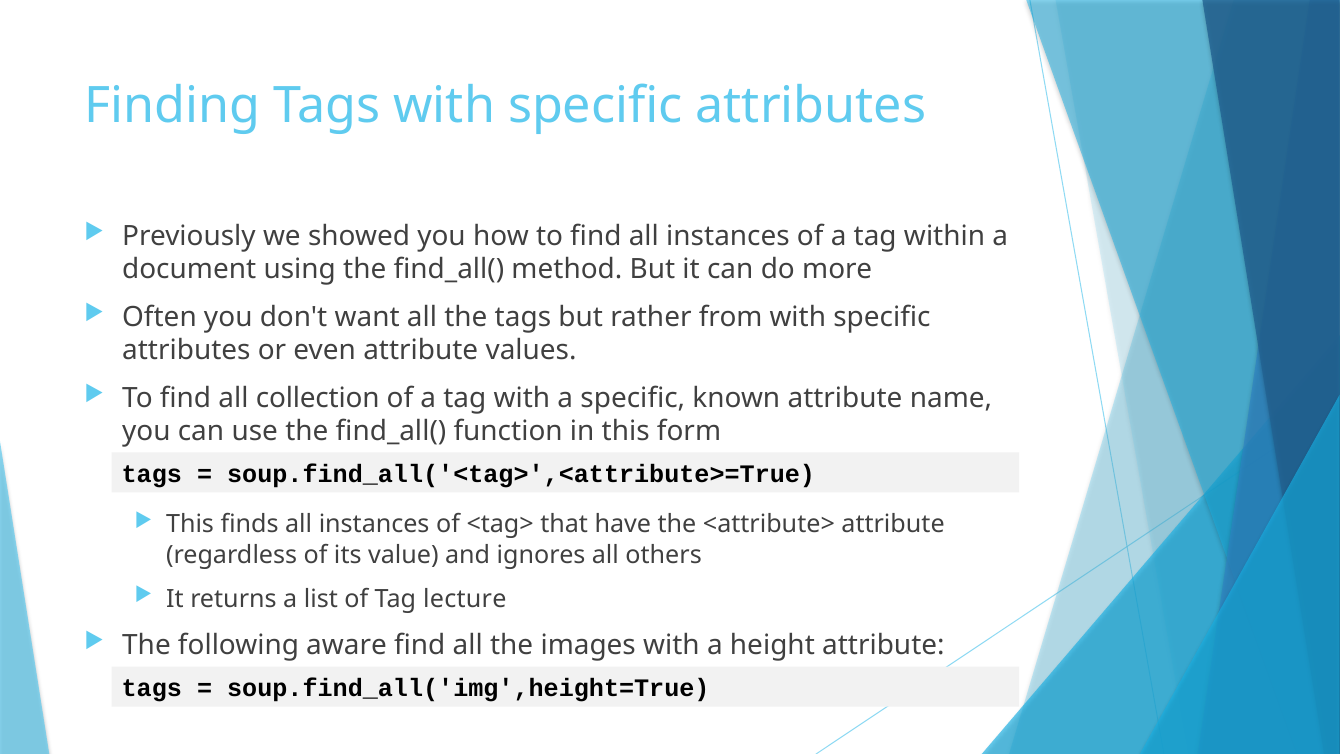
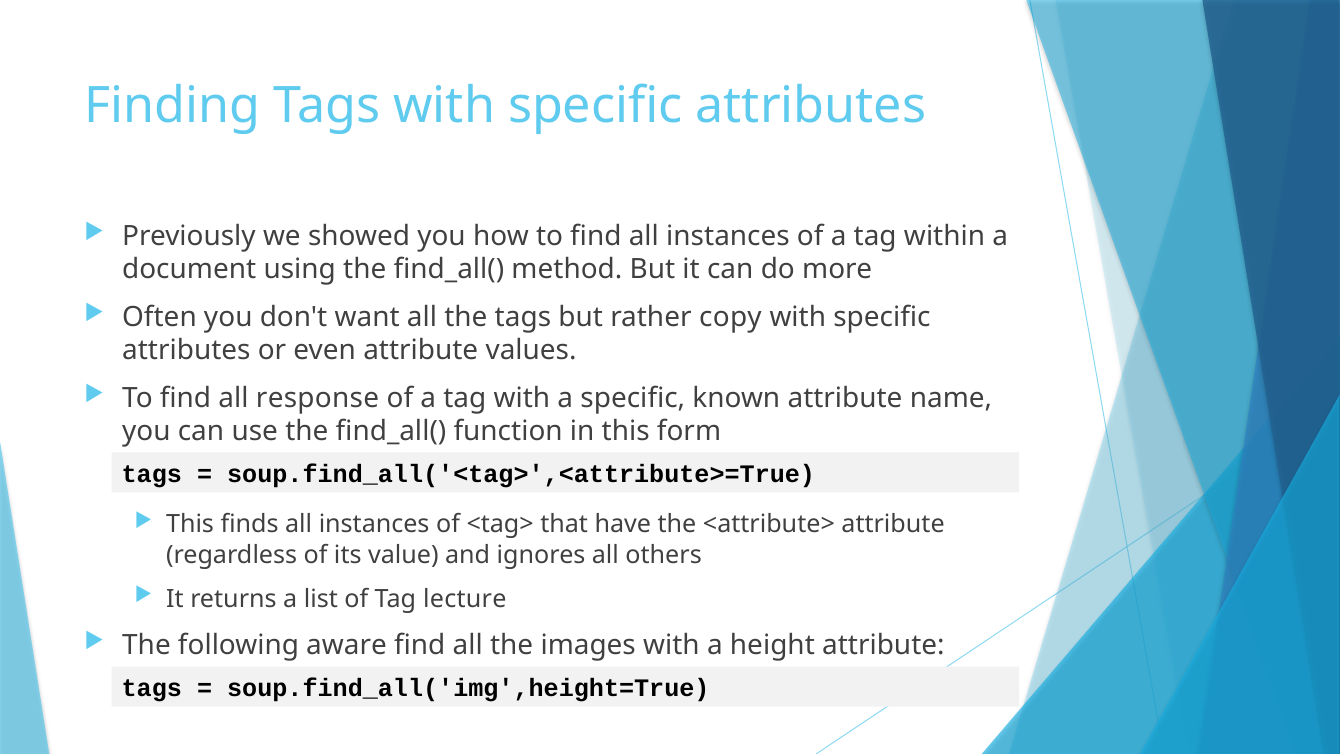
from: from -> copy
collection: collection -> response
